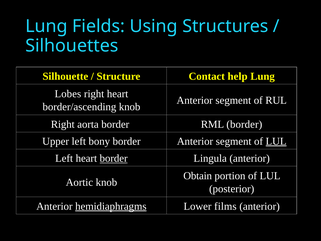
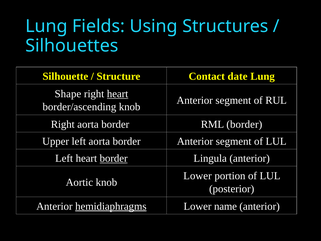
help: help -> date
Lobes: Lobes -> Shape
heart at (118, 94) underline: none -> present
left bony: bony -> aorta
LUL at (276, 141) underline: present -> none
Obtain at (198, 176): Obtain -> Lower
films: films -> name
